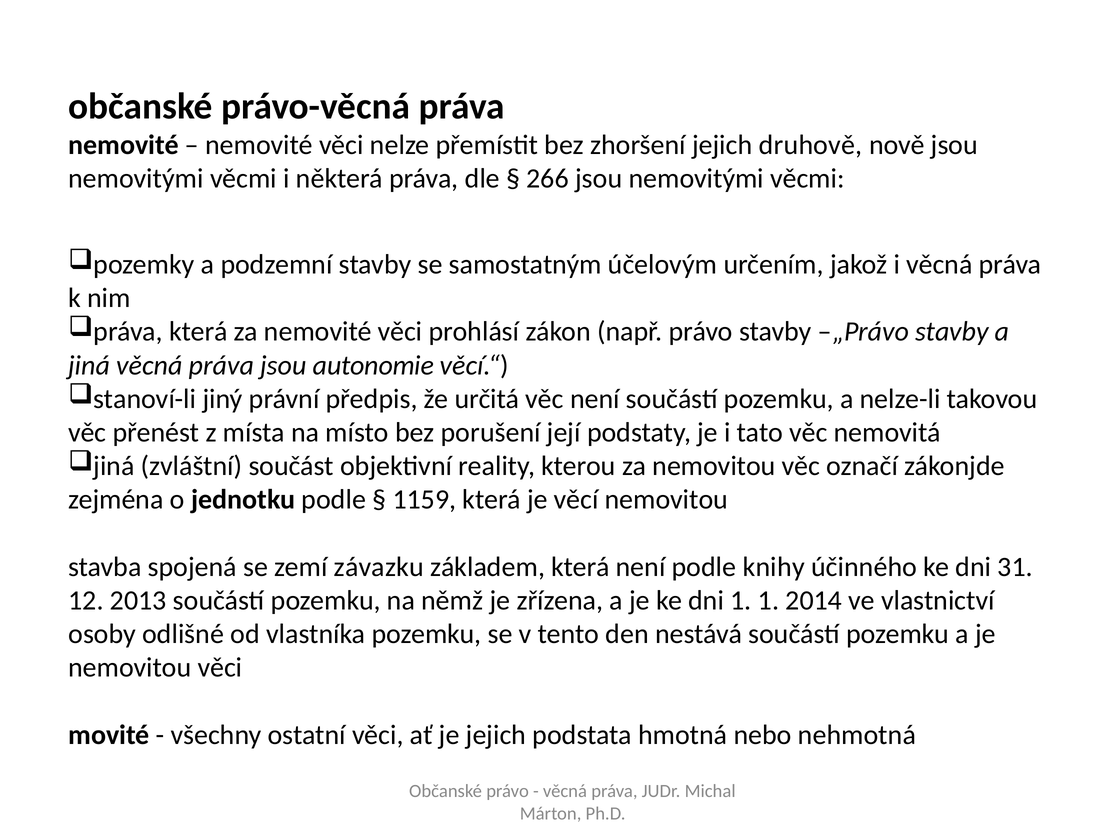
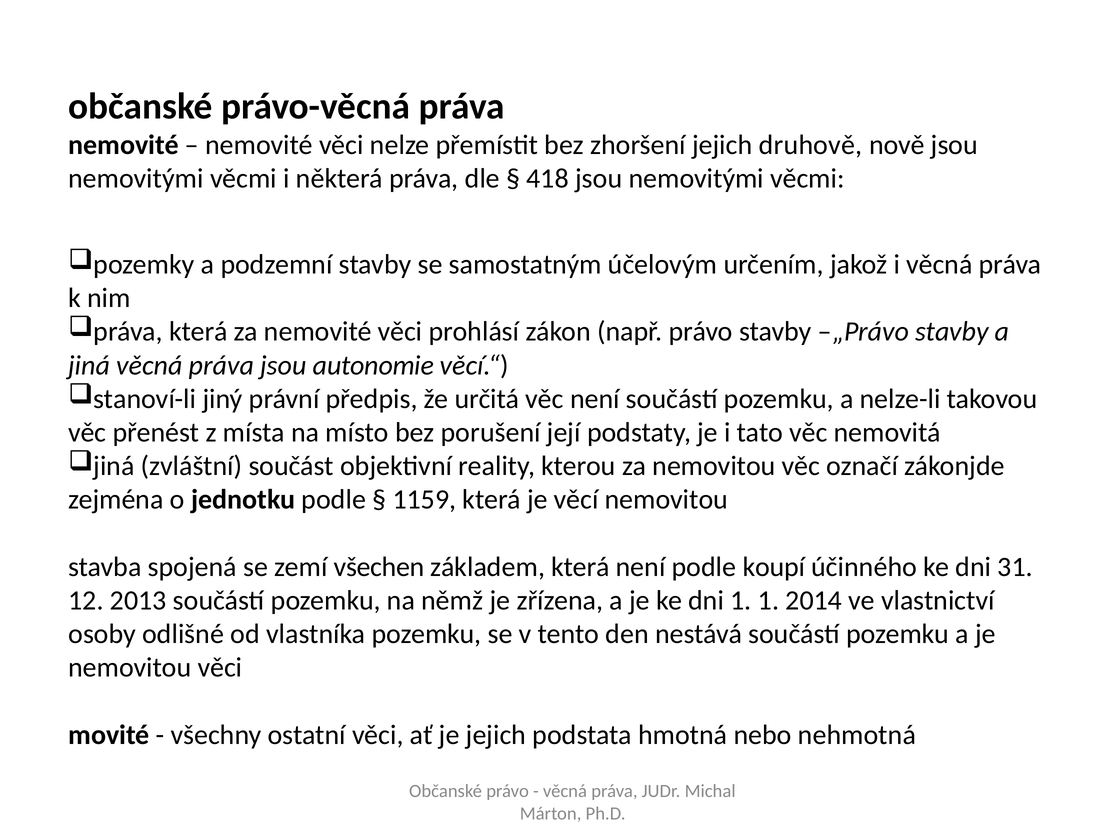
266: 266 -> 418
závazku: závazku -> všechen
knihy: knihy -> koupí
